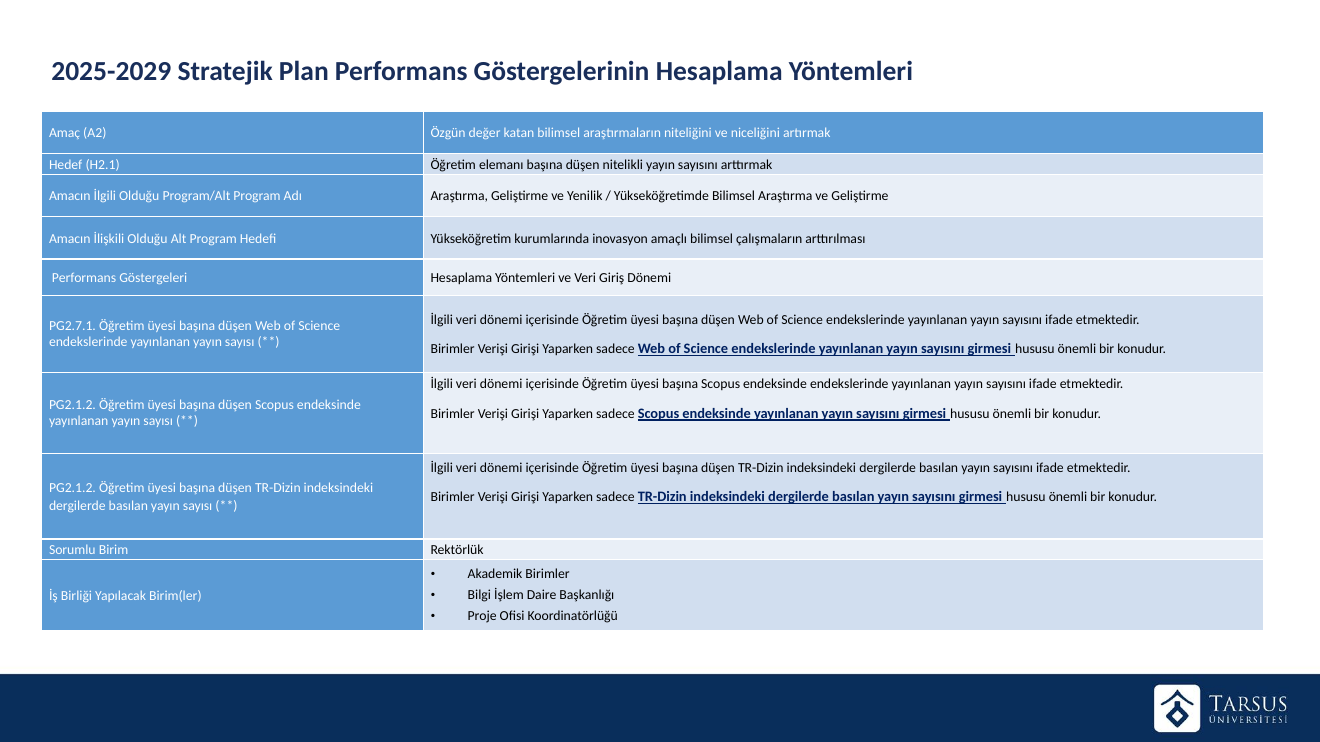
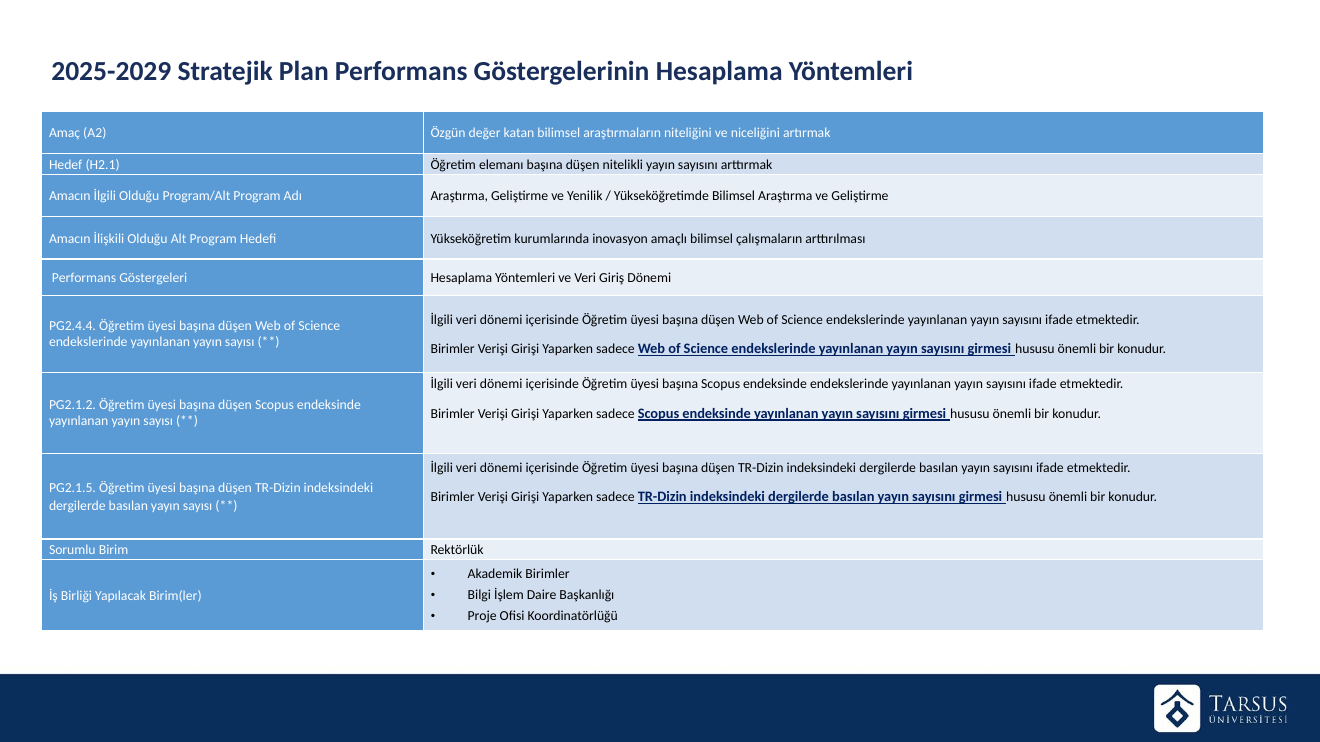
PG2.7.1: PG2.7.1 -> PG2.4.4
PG2.1.2 at (72, 488): PG2.1.2 -> PG2.1.5
